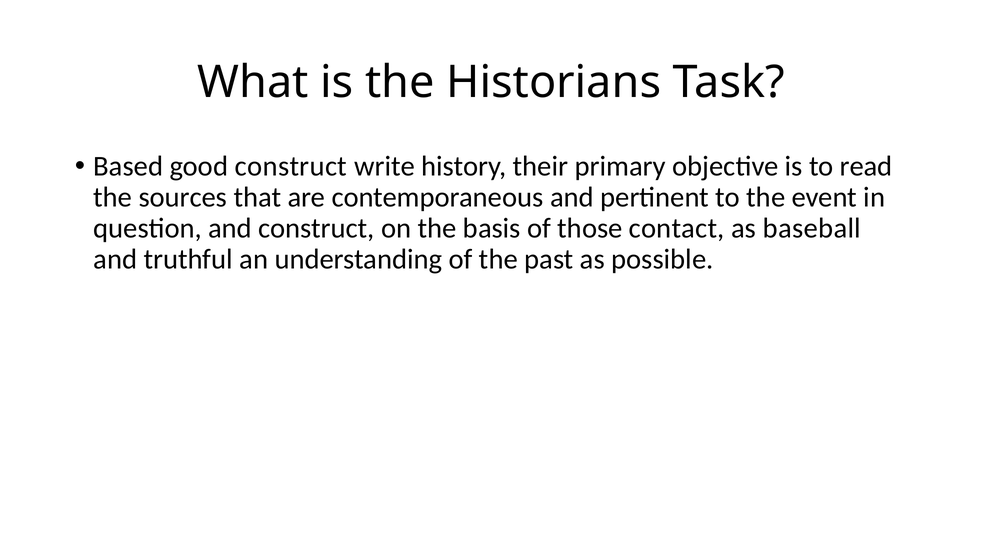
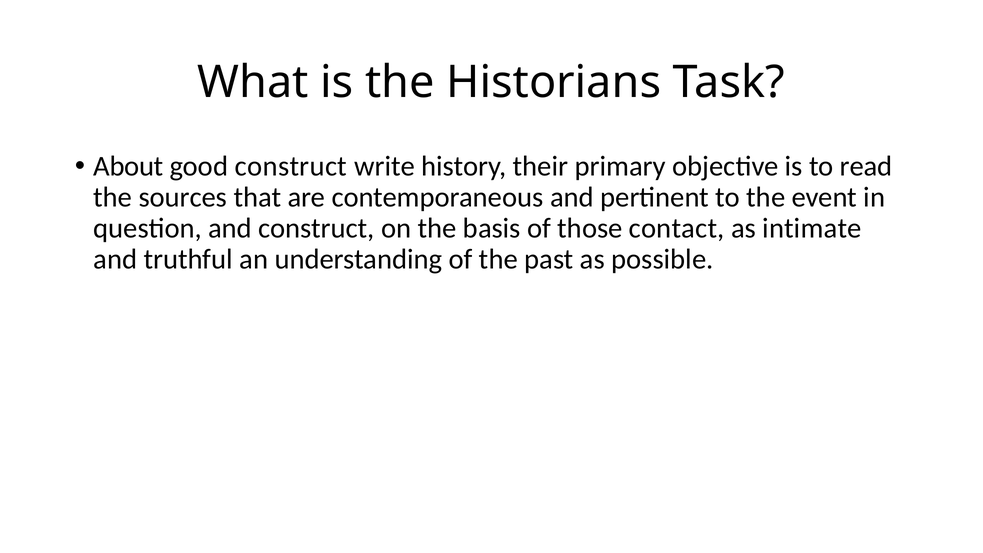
Based: Based -> About
baseball: baseball -> intimate
